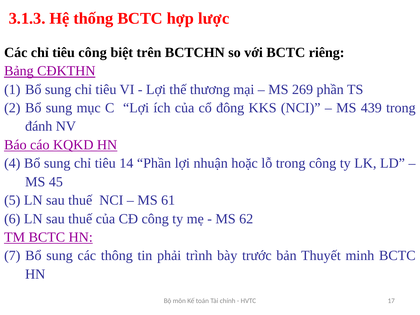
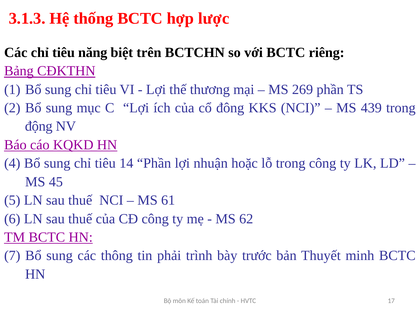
tiêu công: công -> năng
đánh: đánh -> động
